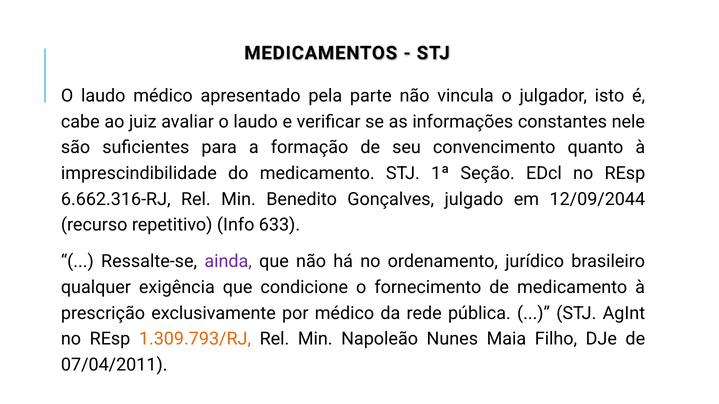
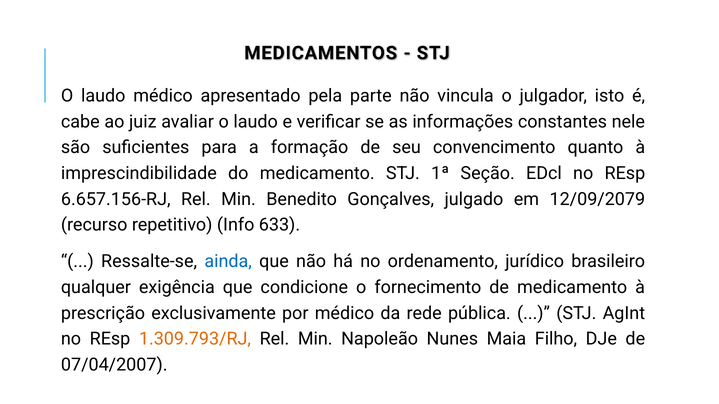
6.662.316-RJ: 6.662.316-RJ -> 6.657.156-RJ
12/09/2044: 12/09/2044 -> 12/09/2079
ainda colour: purple -> blue
07/04/2011: 07/04/2011 -> 07/04/2007
